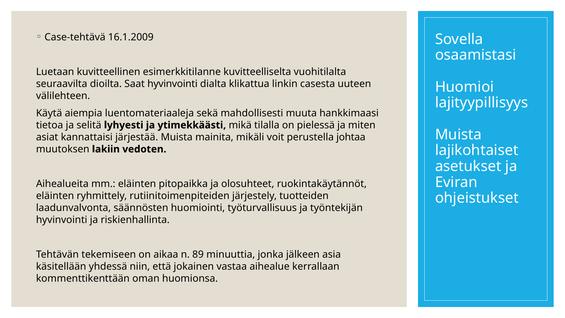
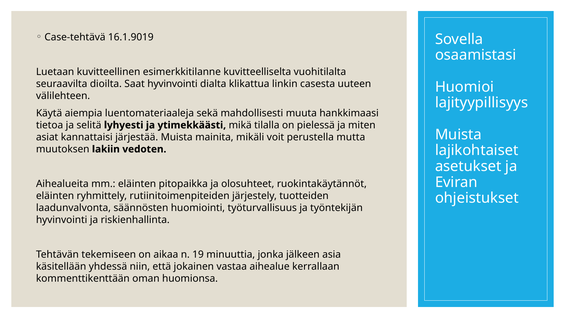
16.1.2009: 16.1.2009 -> 16.1.9019
johtaa: johtaa -> mutta
89: 89 -> 19
